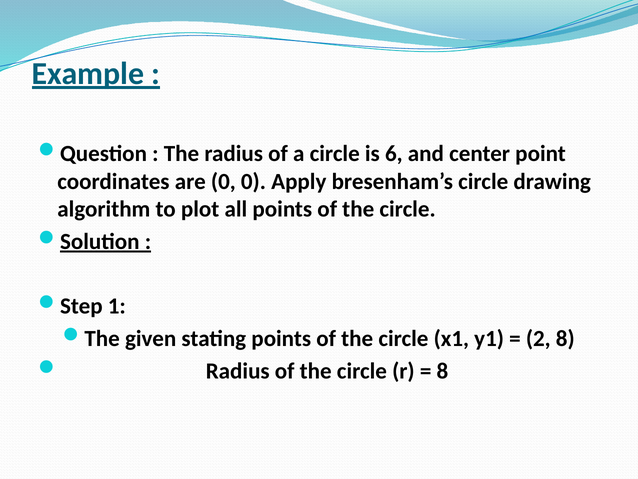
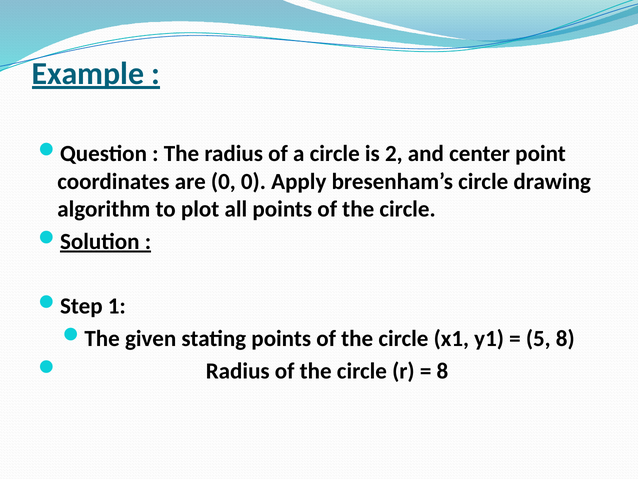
6: 6 -> 2
2: 2 -> 5
